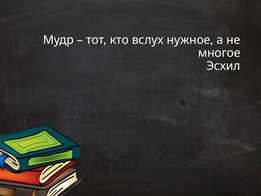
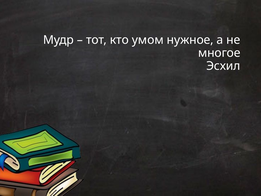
вслух: вслух -> умом
